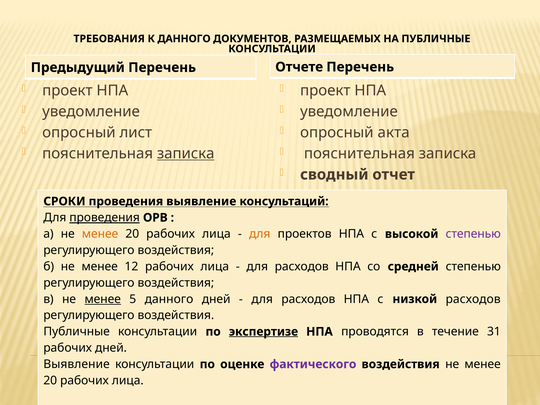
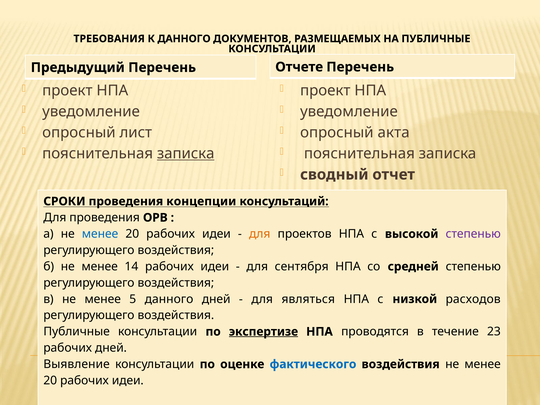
проведения выявление: выявление -> концепции
проведения at (105, 218) underline: present -> none
менее at (100, 234) colour: orange -> blue
лица at (216, 234): лица -> идеи
12: 12 -> 14
лица at (215, 267): лица -> идеи
расходов at (302, 267): расходов -> сентября
менее at (103, 299) underline: present -> none
расходов at (308, 299): расходов -> являться
31: 31 -> 23
фактического colour: purple -> blue
лица at (128, 381): лица -> идеи
